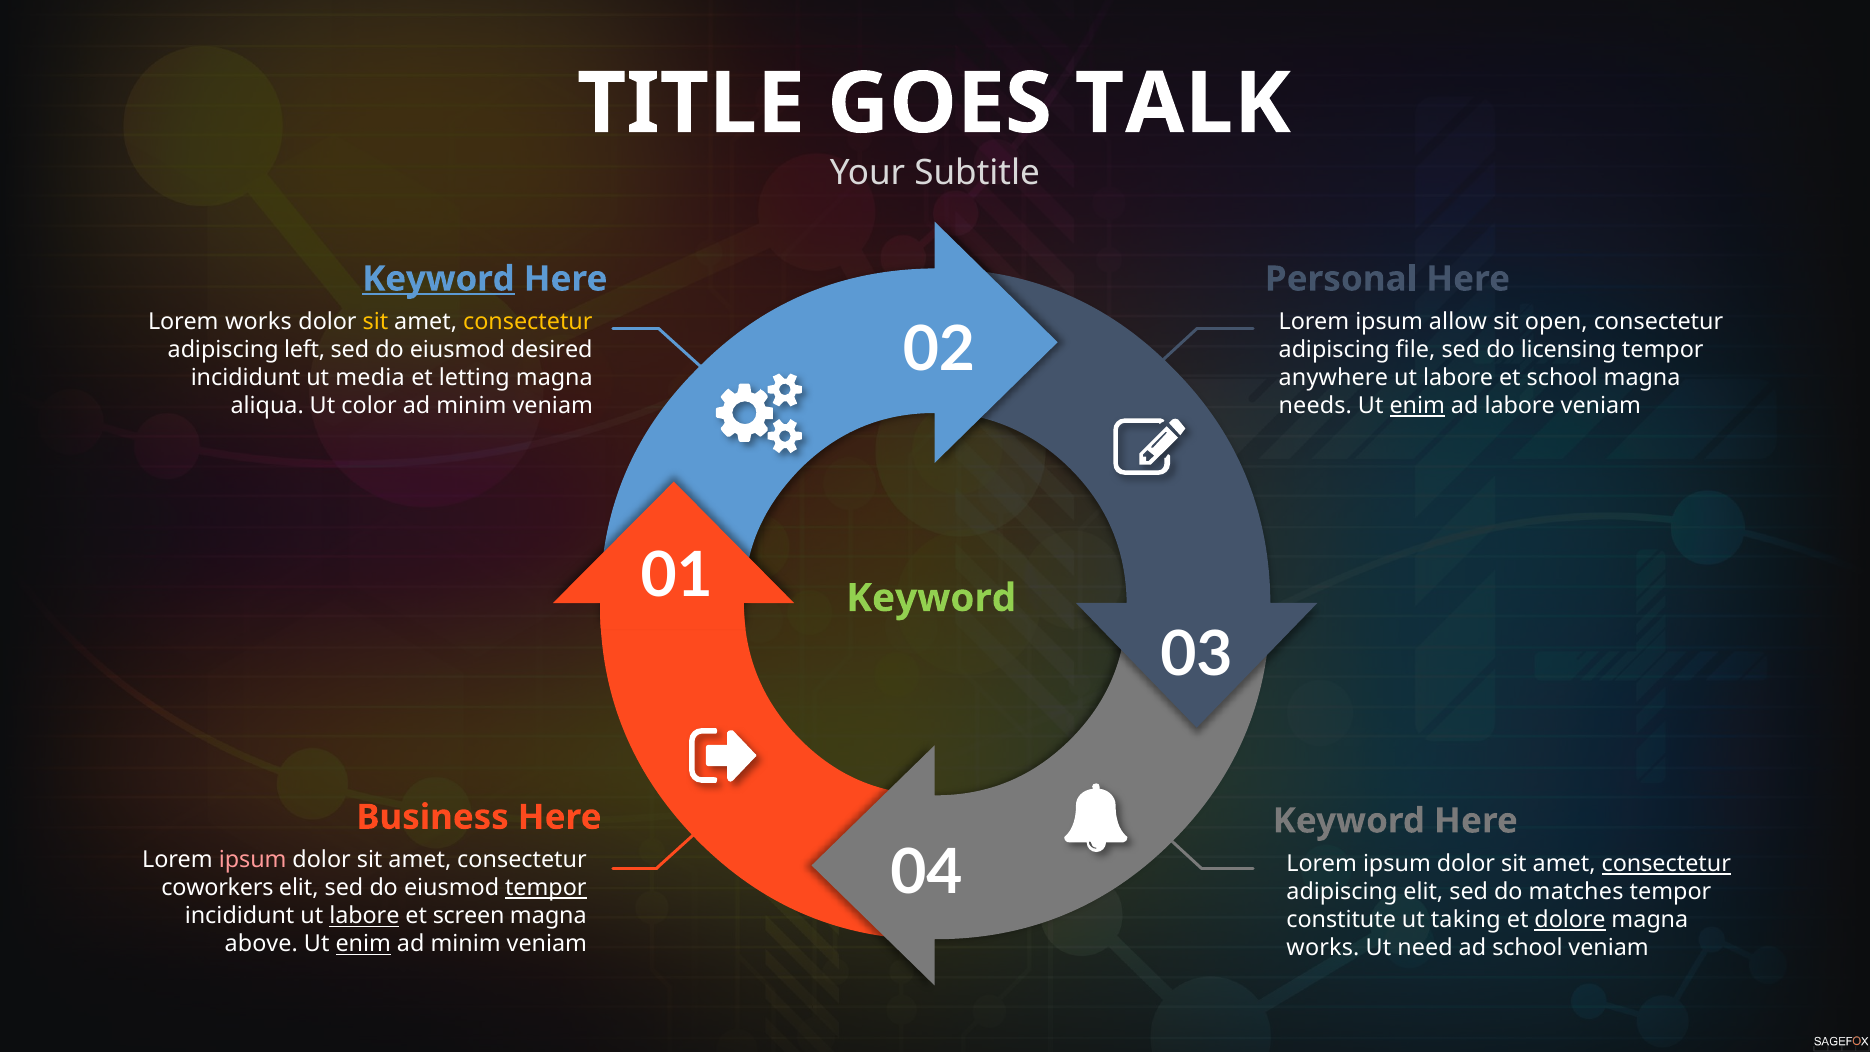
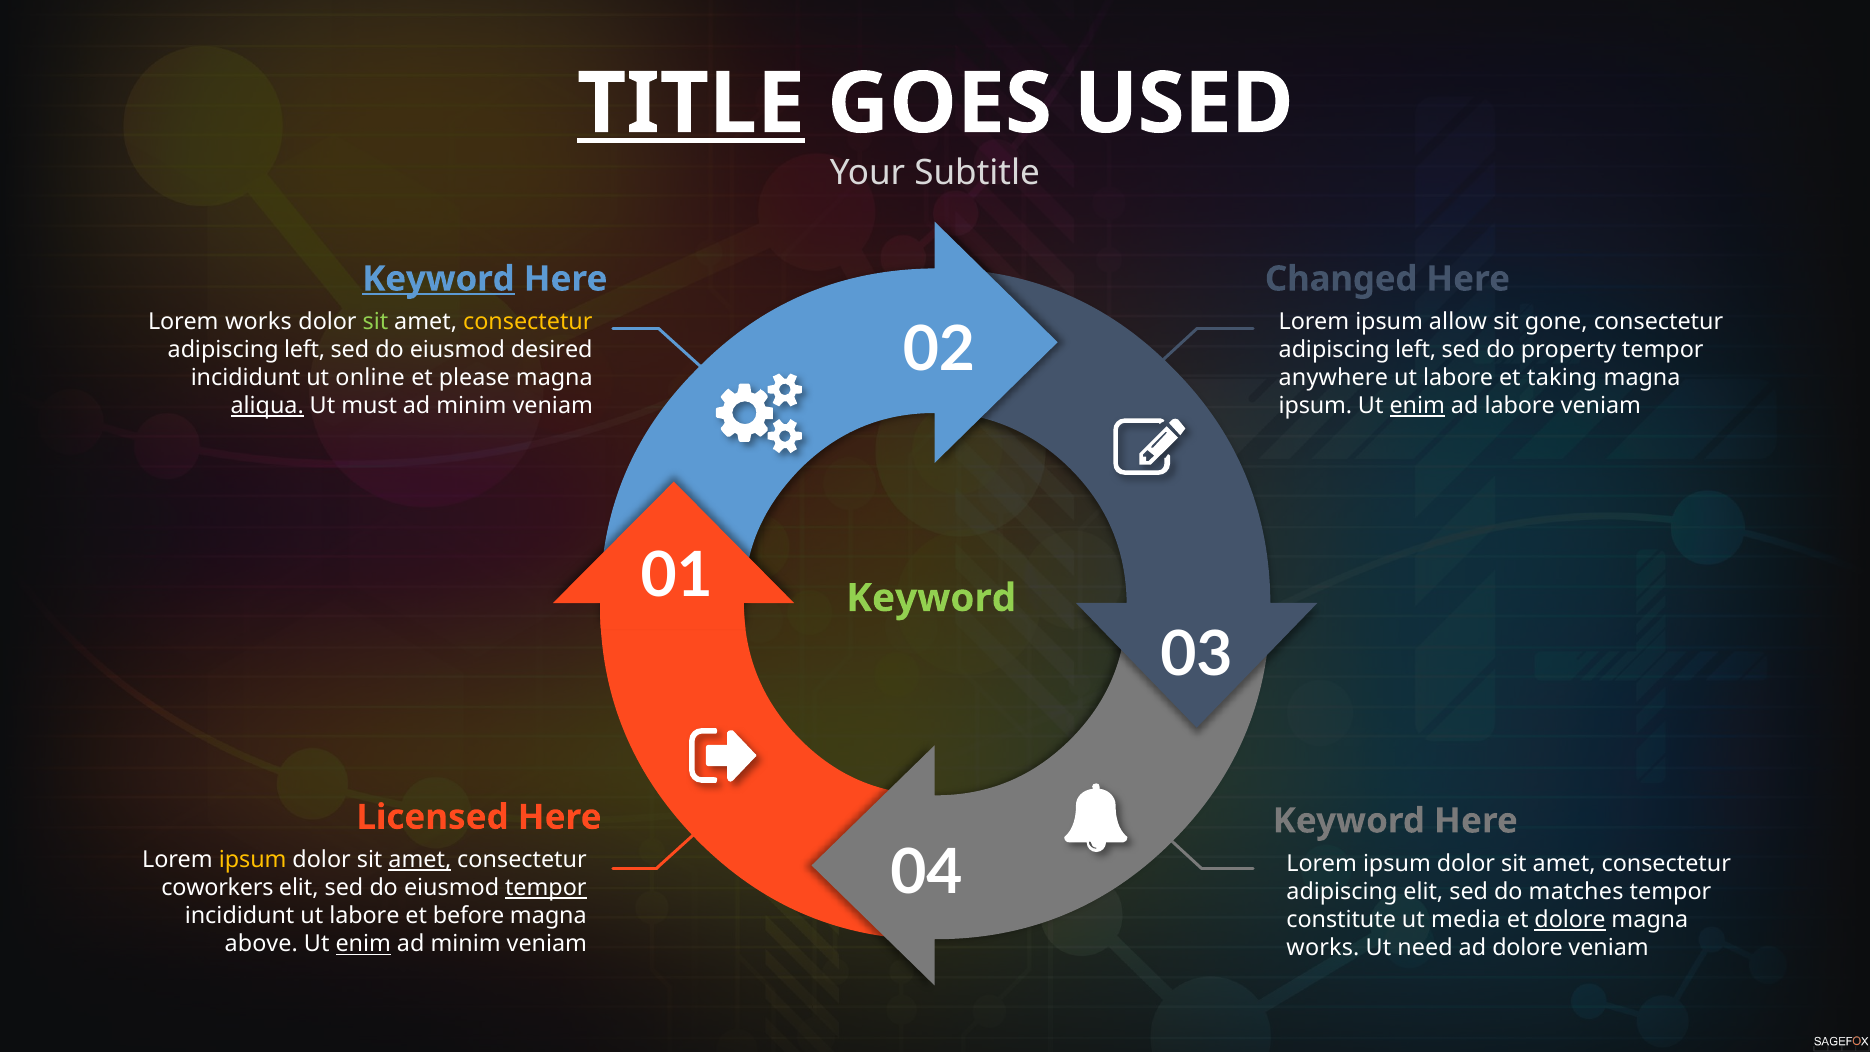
TITLE underline: none -> present
TALK: TALK -> USED
Personal: Personal -> Changed
sit at (375, 322) colour: yellow -> light green
open: open -> gone
file at (1416, 350): file -> left
licensing: licensing -> property
media: media -> online
letting: letting -> please
et school: school -> taking
aliqua underline: none -> present
color: color -> must
needs at (1315, 406): needs -> ipsum
Business: Business -> Licensed
ipsum at (253, 860) colour: pink -> yellow
amet at (420, 860) underline: none -> present
consectetur at (1666, 864) underline: present -> none
labore at (364, 916) underline: present -> none
screen: screen -> before
taking: taking -> media
ad school: school -> dolore
